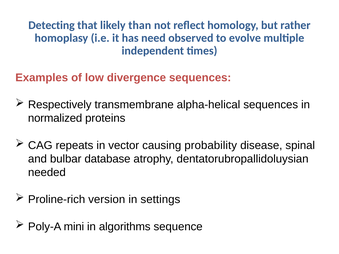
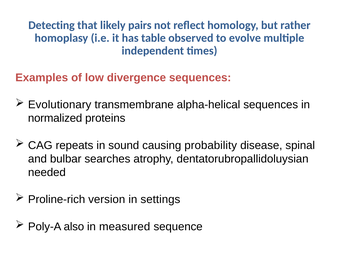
than: than -> pairs
need: need -> table
Respectively: Respectively -> Evolutionary
vector: vector -> sound
database: database -> searches
mini: mini -> also
algorithms: algorithms -> measured
